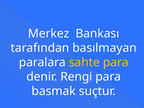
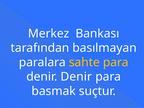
denir Rengi: Rengi -> Denir
